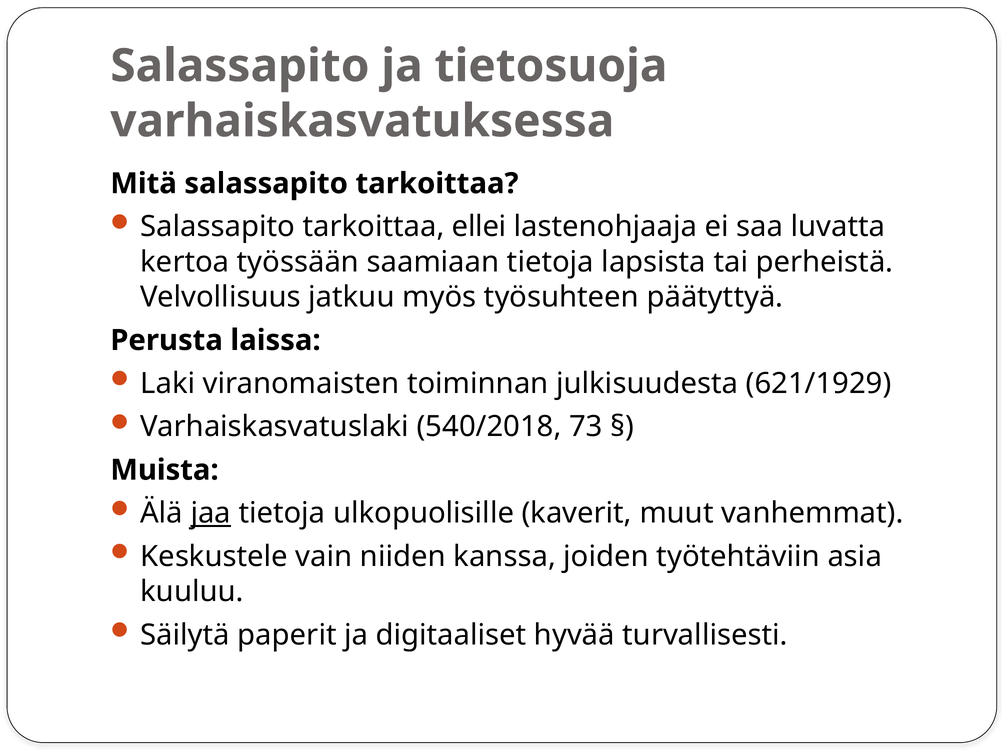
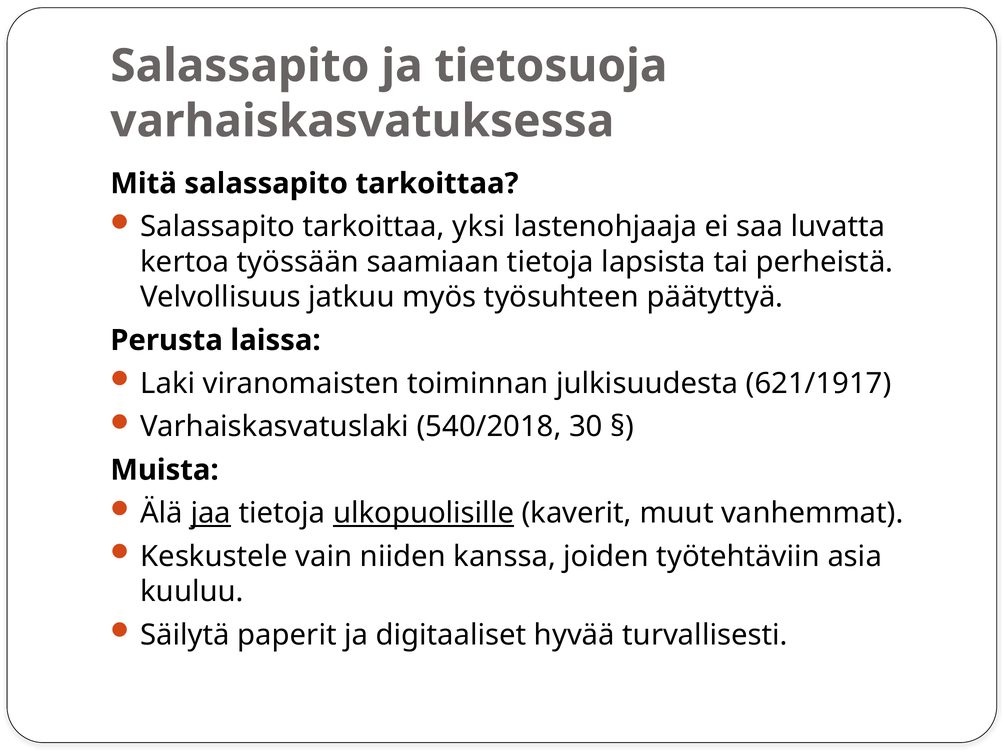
ellei: ellei -> yksi
621/1929: 621/1929 -> 621/1917
73: 73 -> 30
ulkopuolisille underline: none -> present
